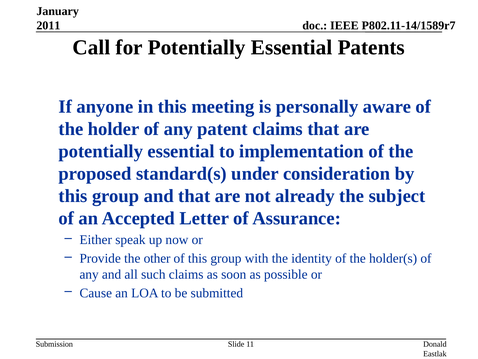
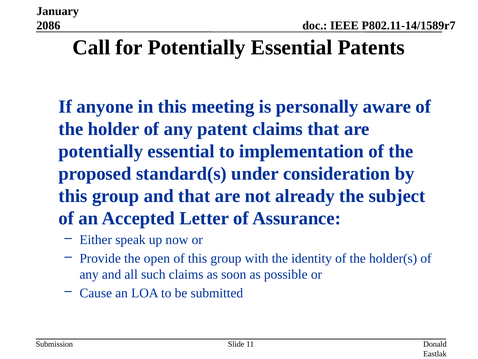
2011: 2011 -> 2086
other: other -> open
